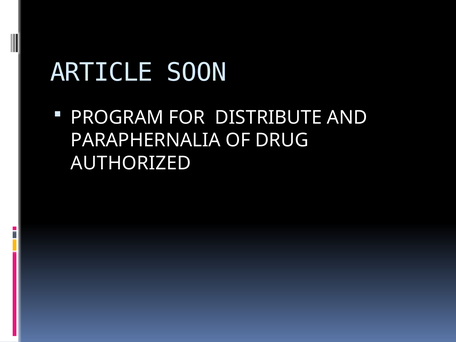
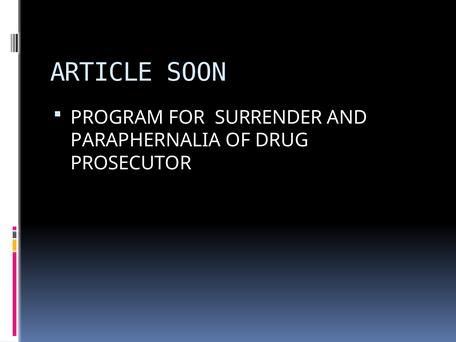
DISTRIBUTE: DISTRIBUTE -> SURRENDER
AUTHORIZED: AUTHORIZED -> PROSECUTOR
